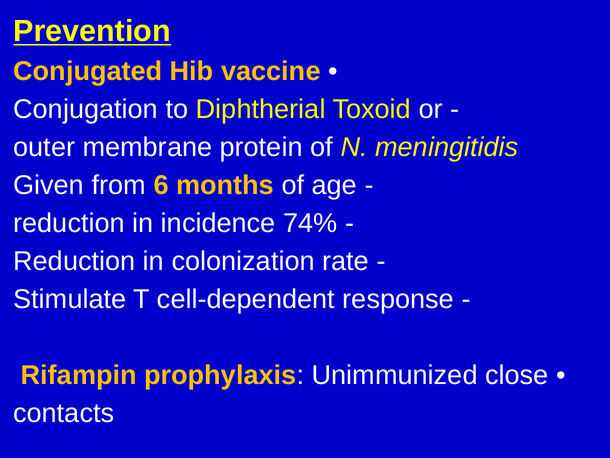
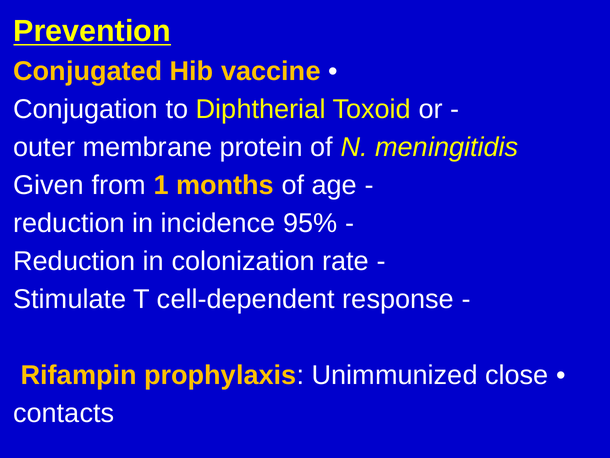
6: 6 -> 1
74%: 74% -> 95%
